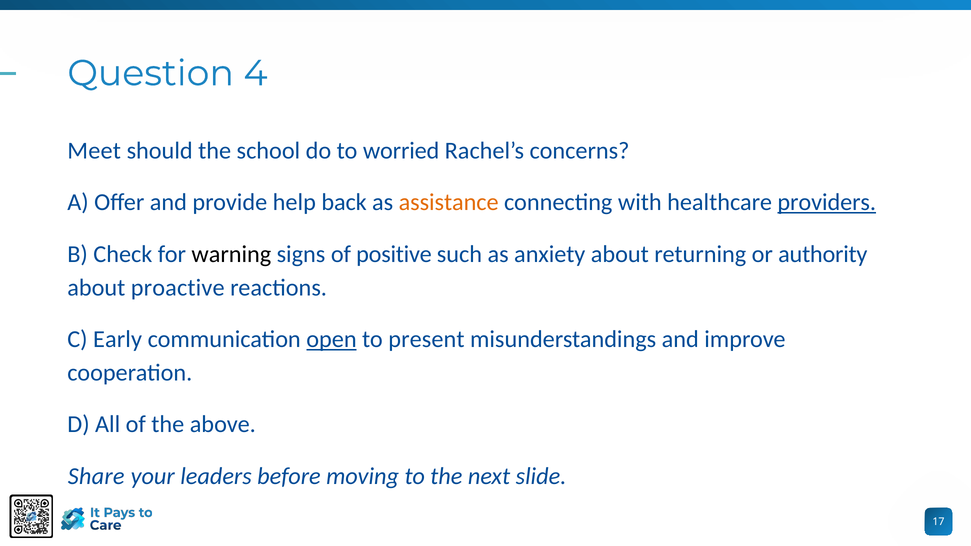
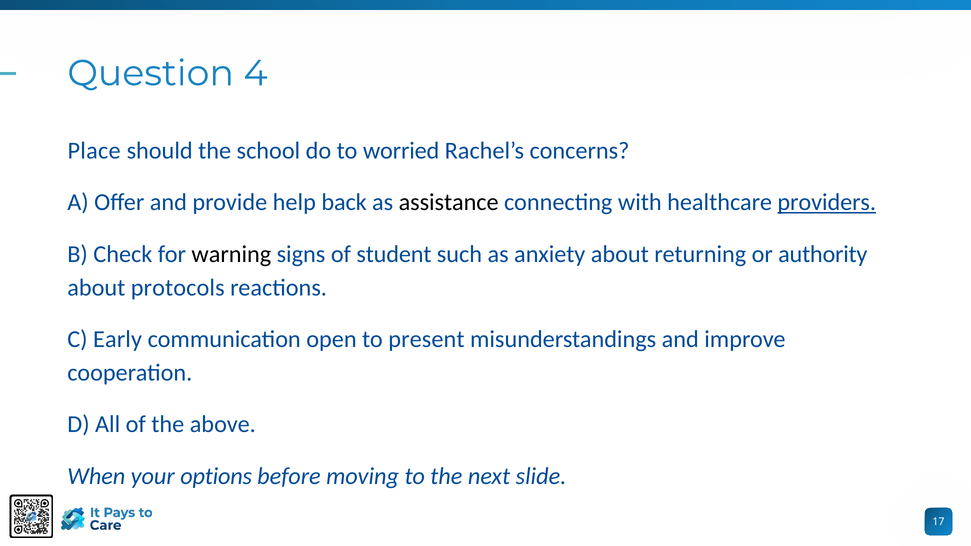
Meet: Meet -> Place
assistance colour: orange -> black
positive: positive -> student
proactive: proactive -> protocols
open underline: present -> none
Share: Share -> When
leaders: leaders -> options
